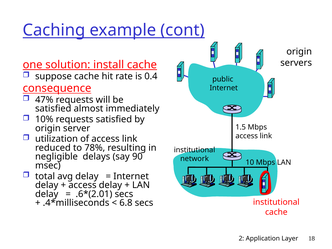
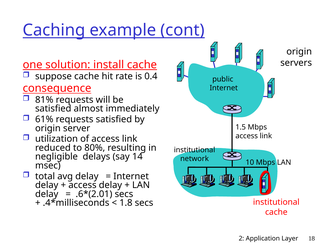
47%: 47% -> 81%
10%: 10% -> 61%
78%: 78% -> 80%
90: 90 -> 14
6.8: 6.8 -> 1.8
